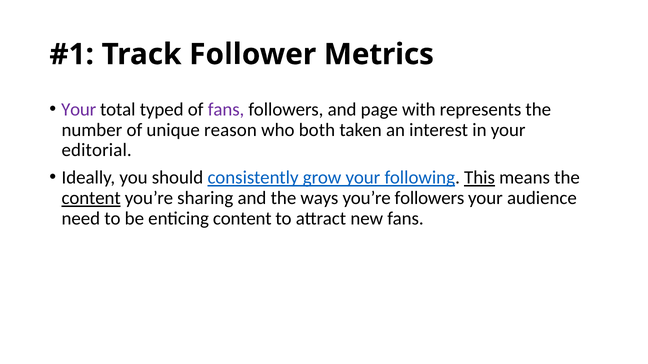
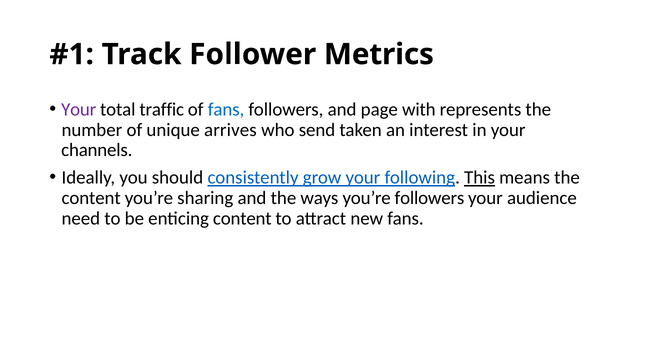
typed: typed -> traffic
fans at (226, 110) colour: purple -> blue
reason: reason -> arrives
both: both -> send
editorial: editorial -> channels
content at (91, 198) underline: present -> none
